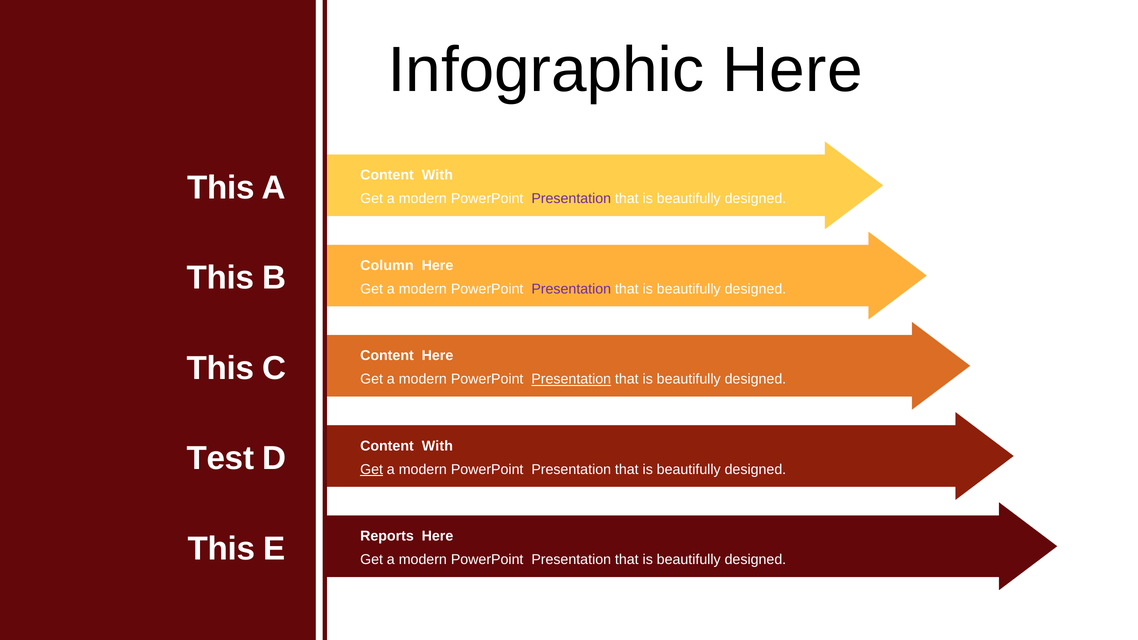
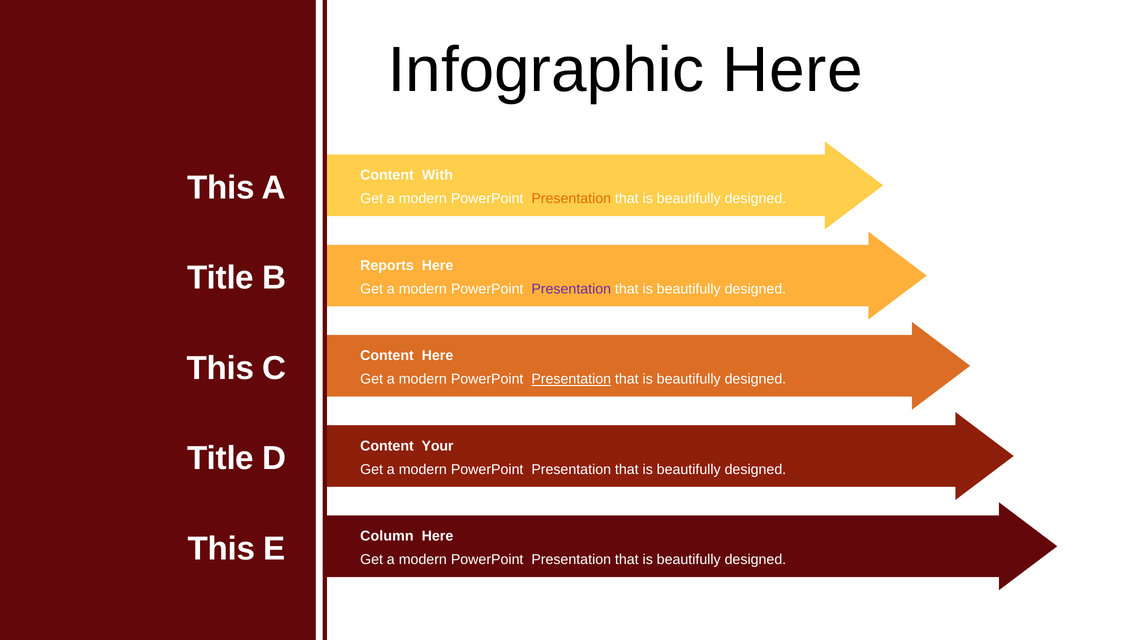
Presentation at (571, 199) colour: purple -> orange
Column: Column -> Reports
This at (220, 278): This -> Title
With at (437, 446): With -> Your
Test at (220, 458): Test -> Title
Get at (372, 470) underline: present -> none
Reports: Reports -> Column
